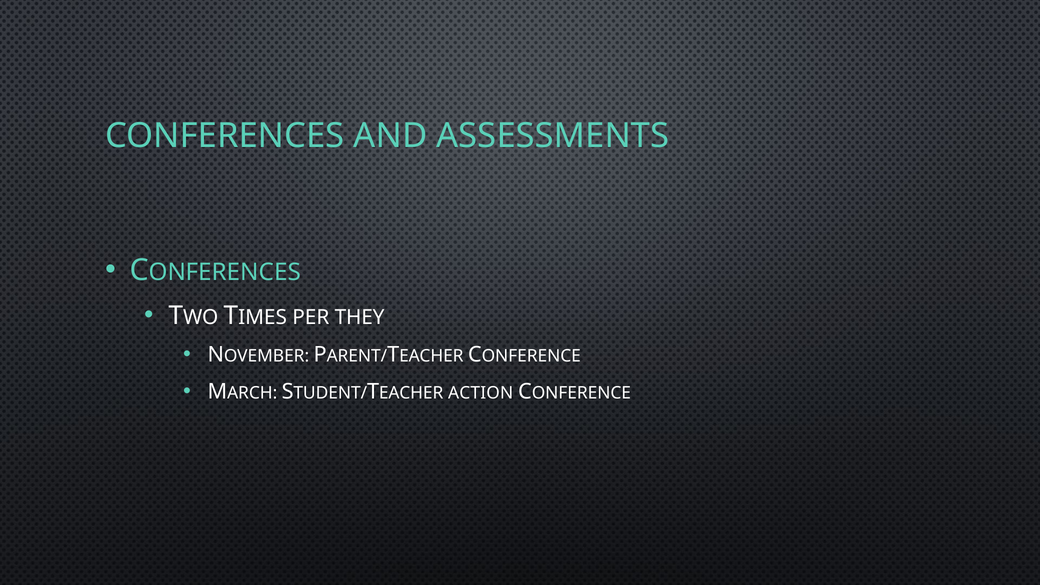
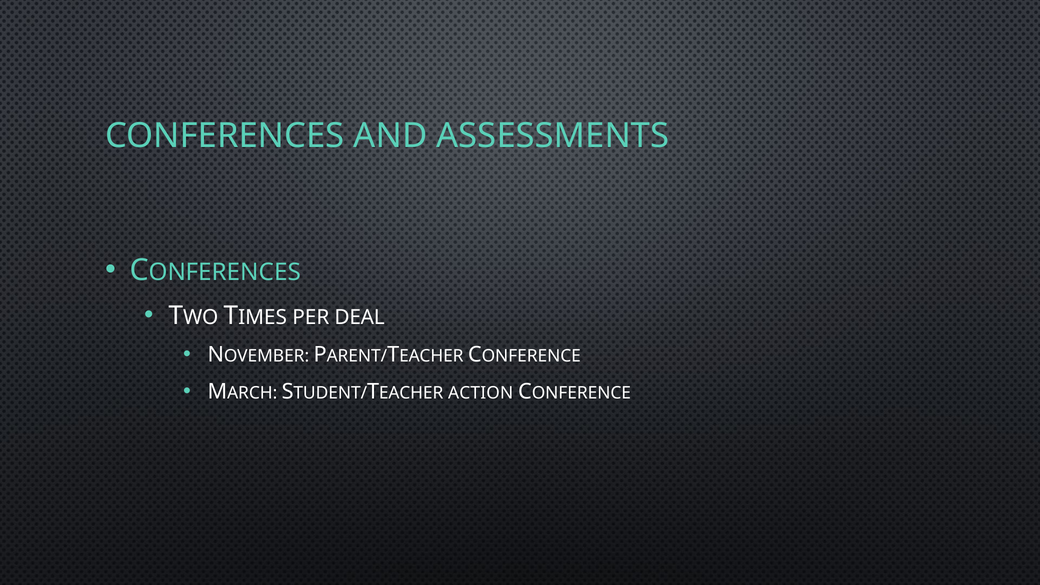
THEY: THEY -> DEAL
